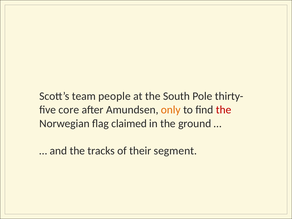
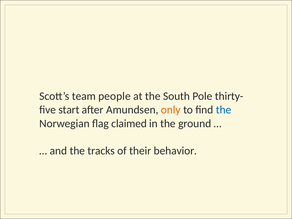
core: core -> start
the at (224, 110) colour: red -> blue
segment: segment -> behavior
